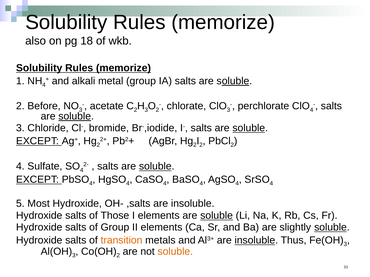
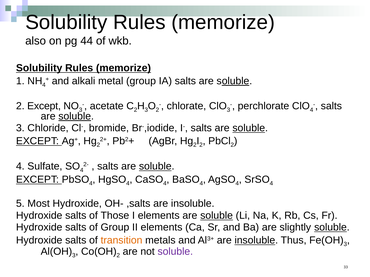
18: 18 -> 44
2 Before: Before -> Except
soluble at (175, 252) colour: orange -> purple
